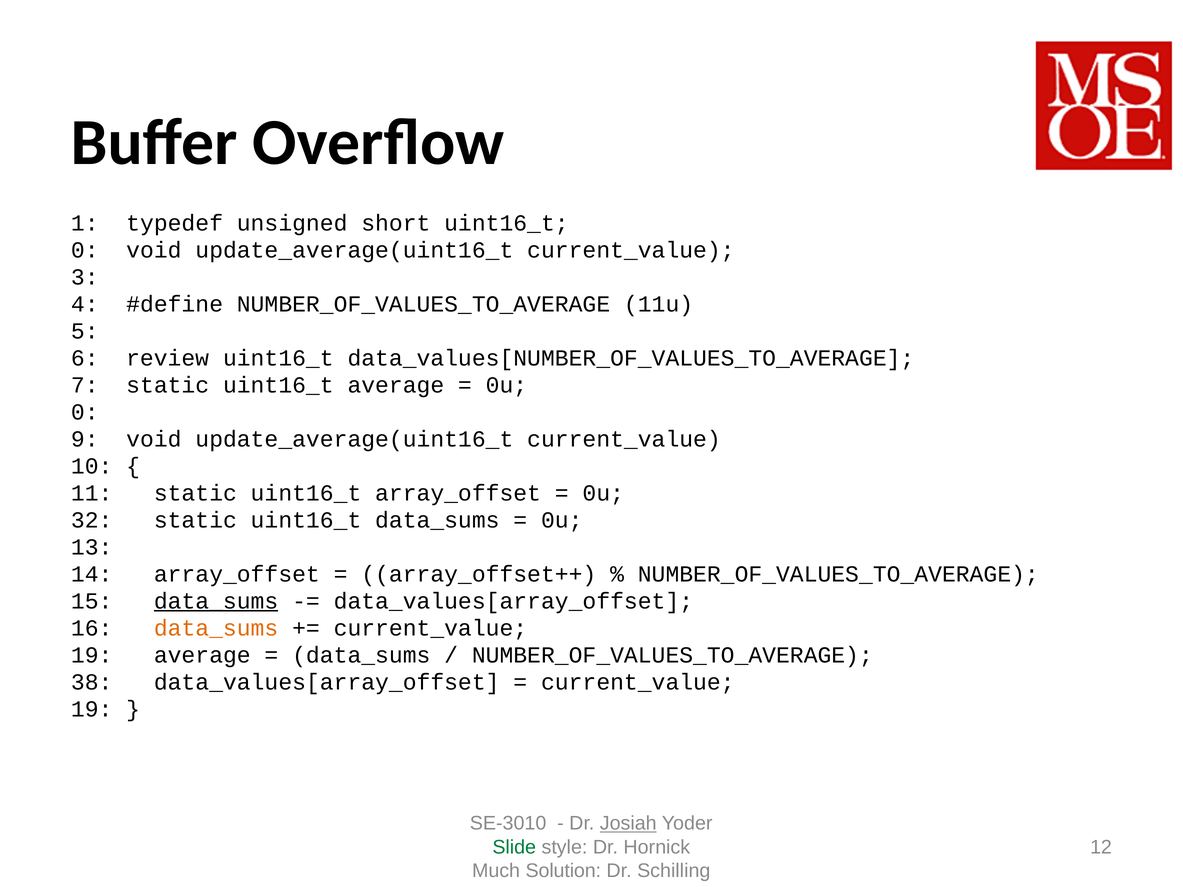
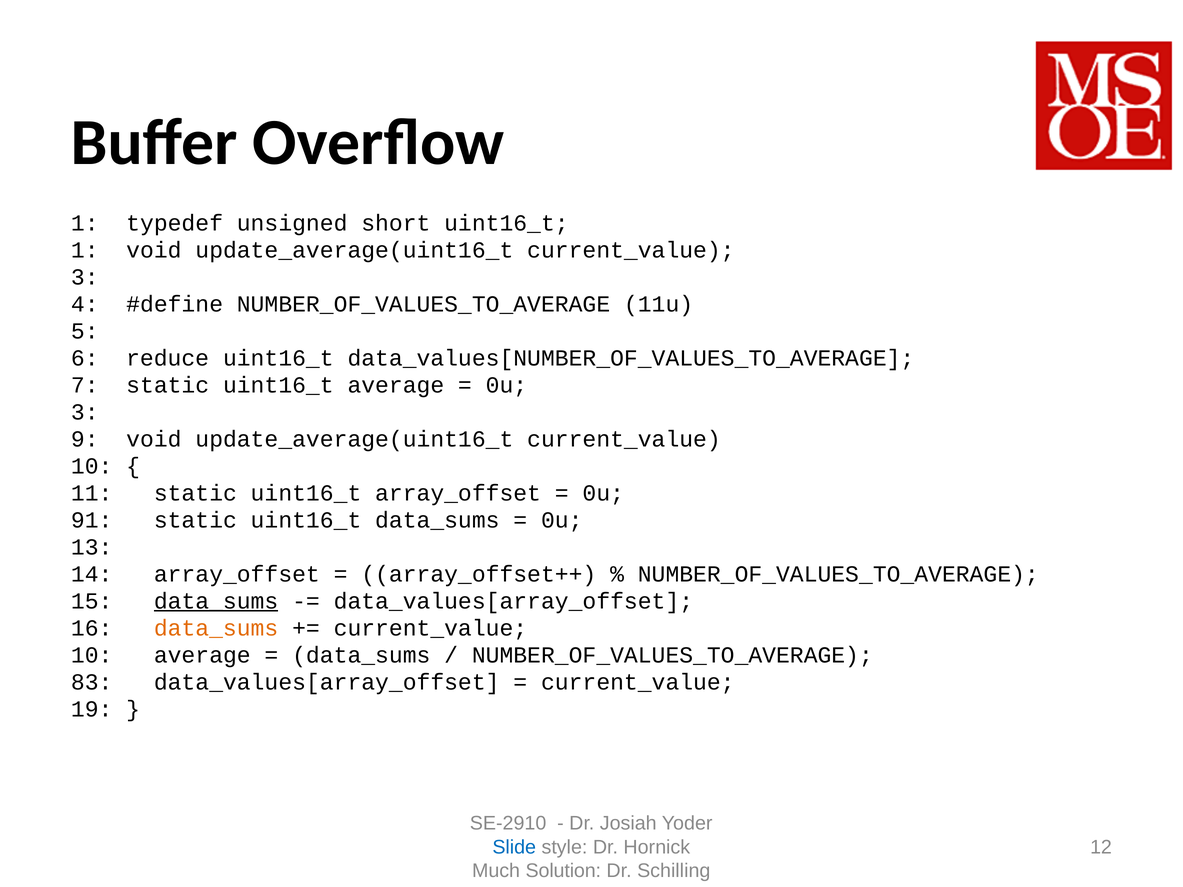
0 at (85, 250): 0 -> 1
review: review -> reduce
0 at (85, 412): 0 -> 3
32: 32 -> 91
19 at (92, 655): 19 -> 10
38: 38 -> 83
SE-3010: SE-3010 -> SE-2910
Josiah underline: present -> none
Slide colour: green -> blue
